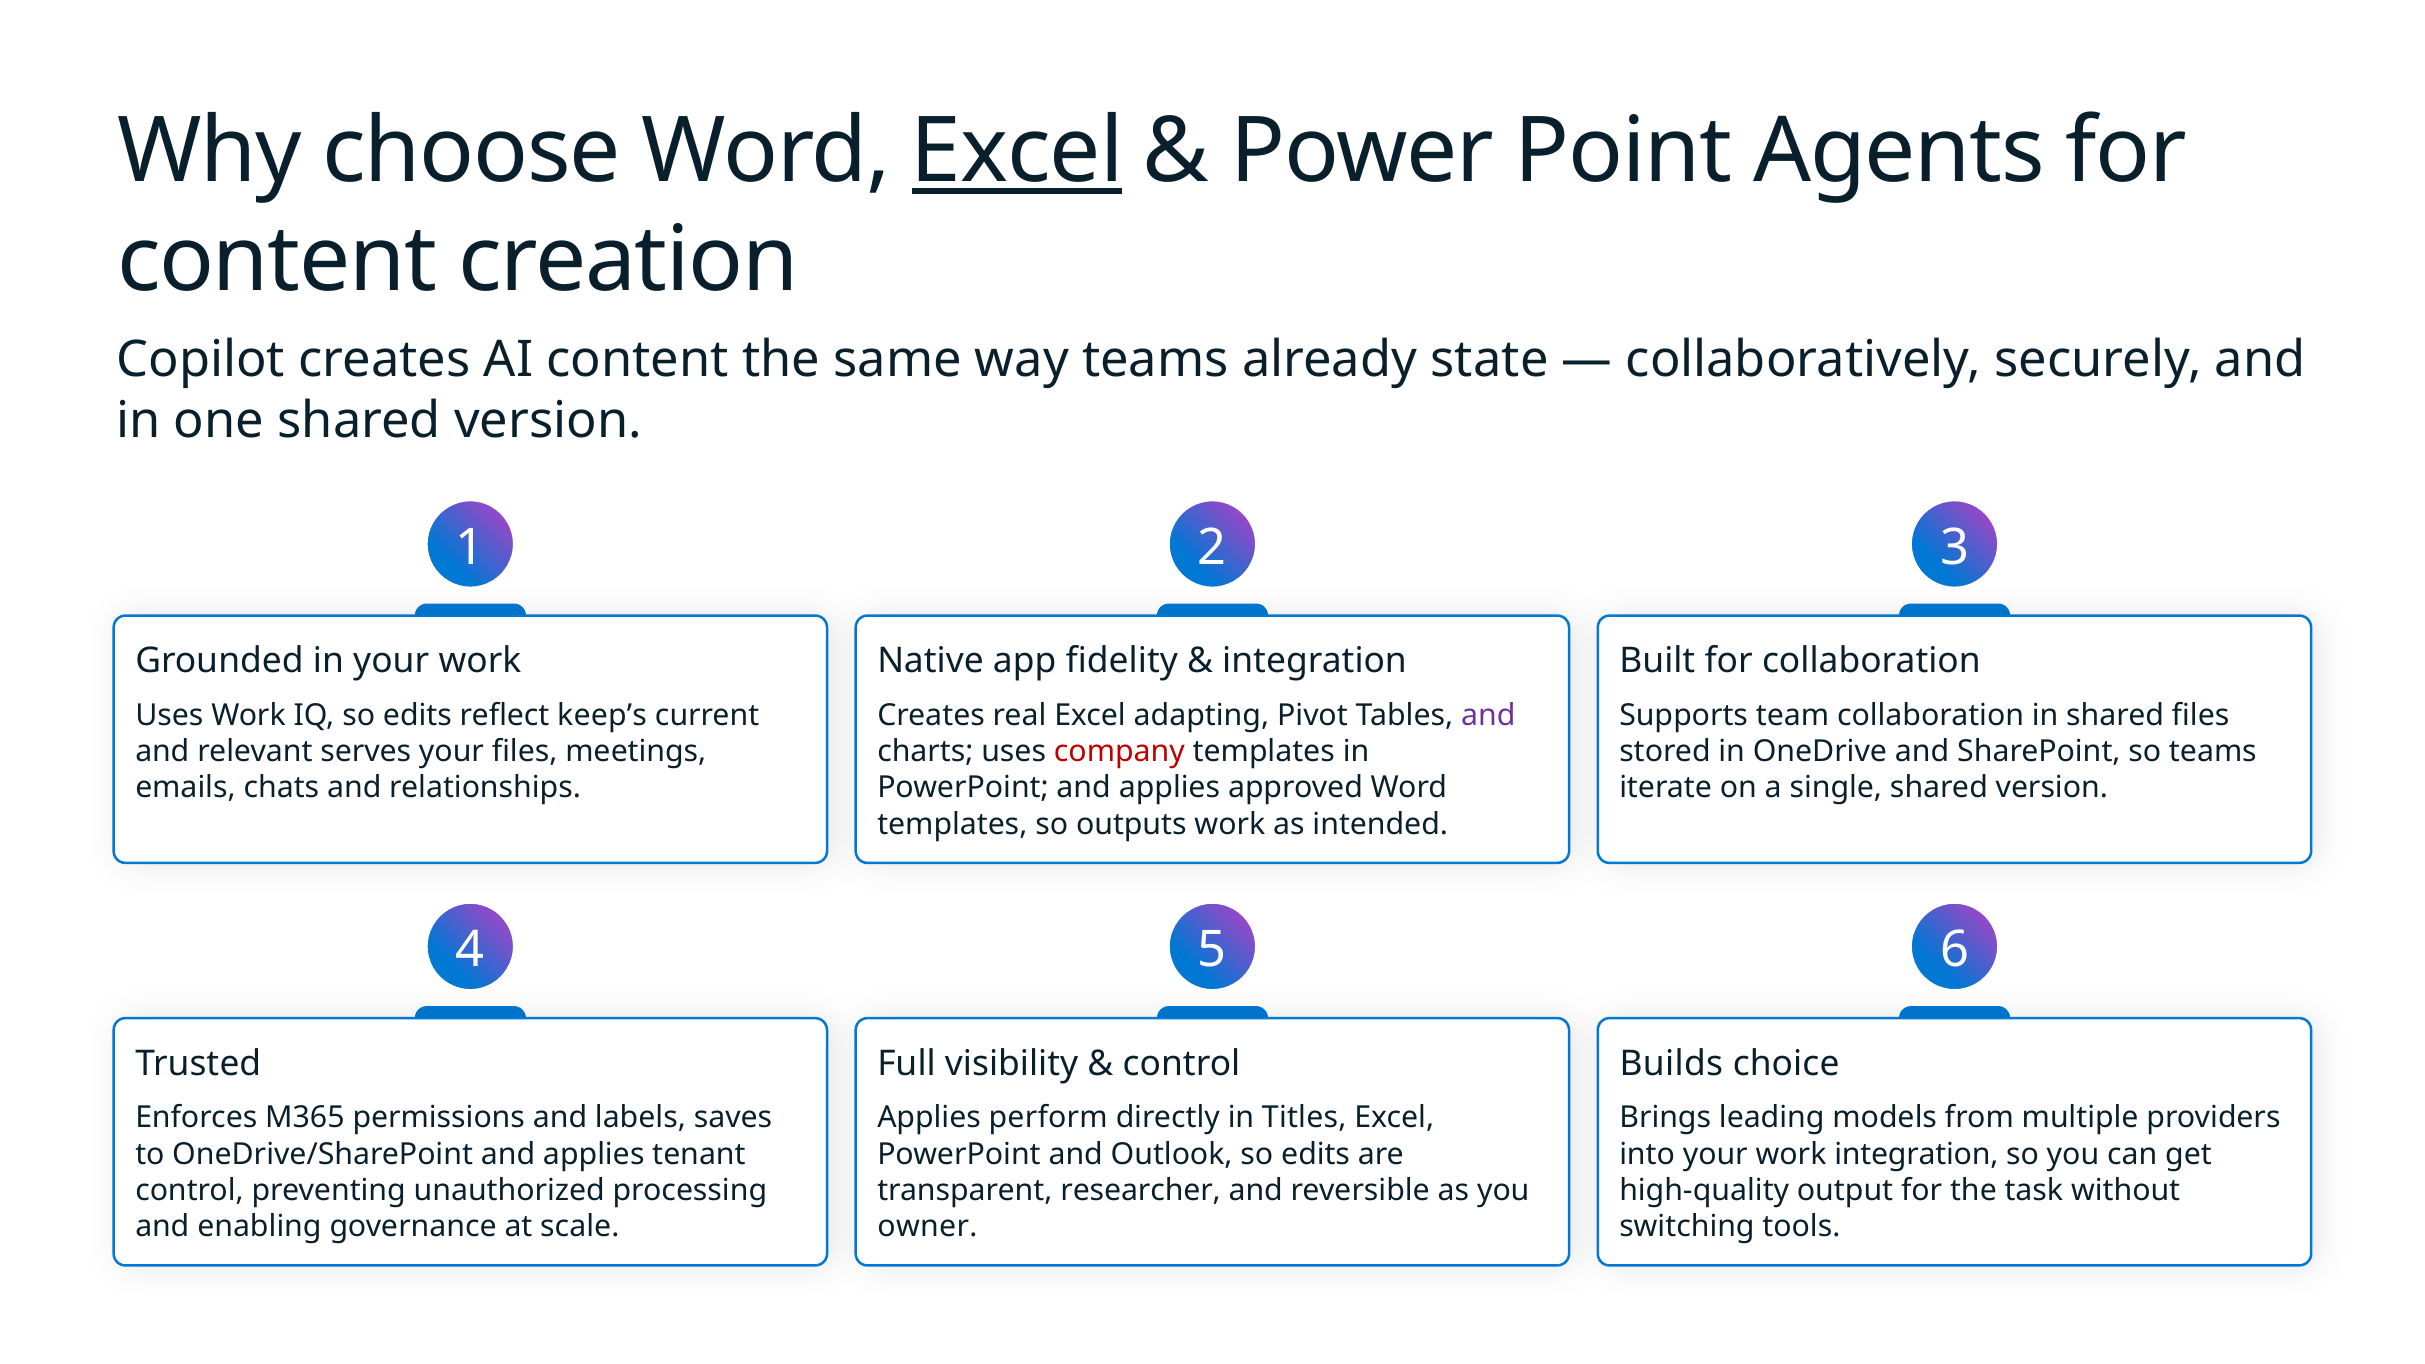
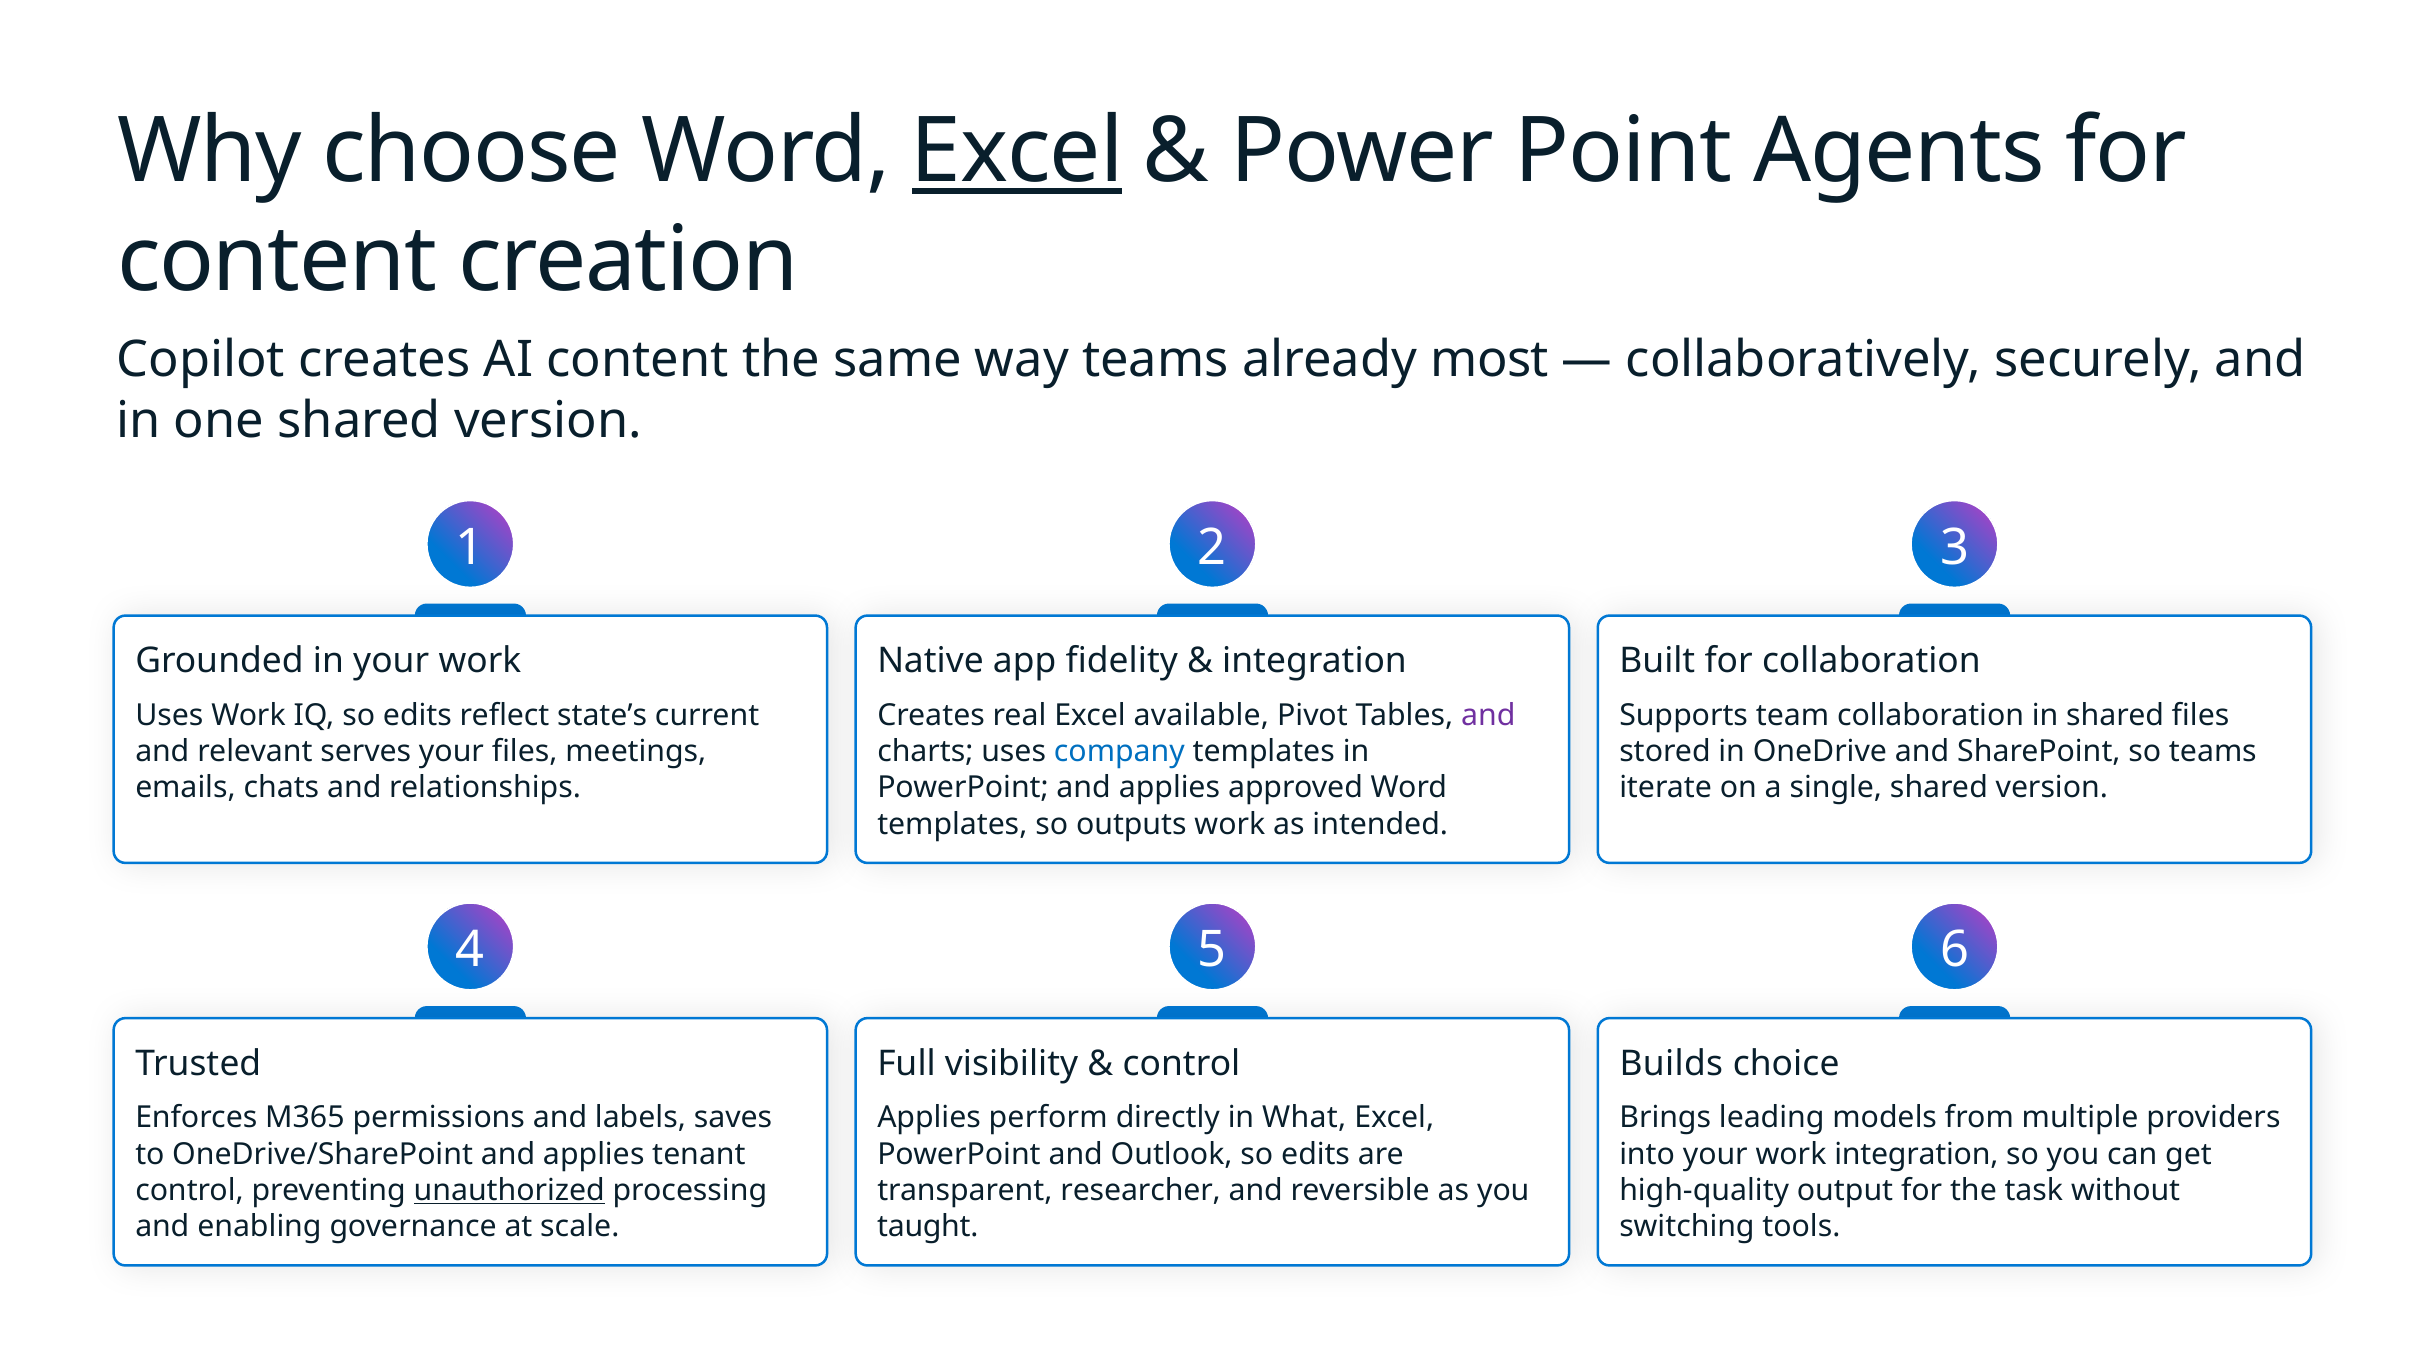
state: state -> most
keep’s: keep’s -> state’s
adapting: adapting -> available
company colour: red -> blue
Titles: Titles -> What
unauthorized underline: none -> present
owner: owner -> taught
